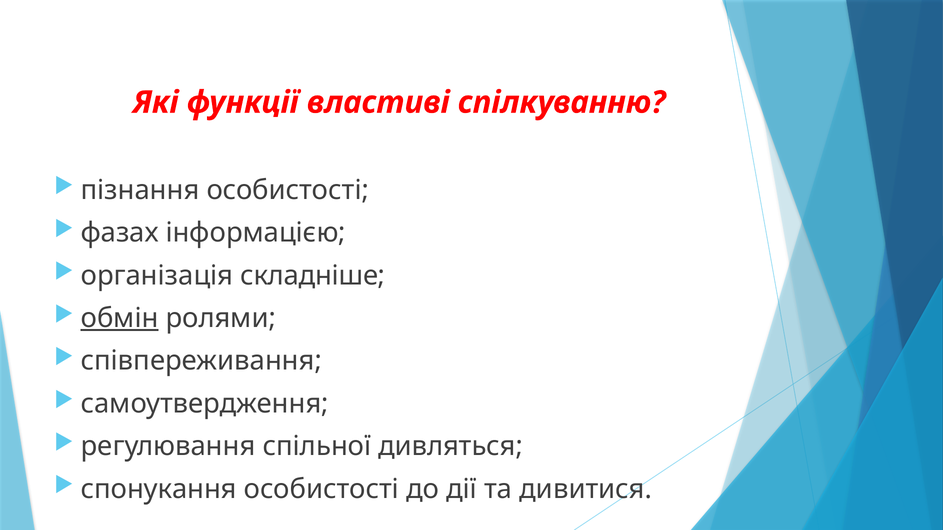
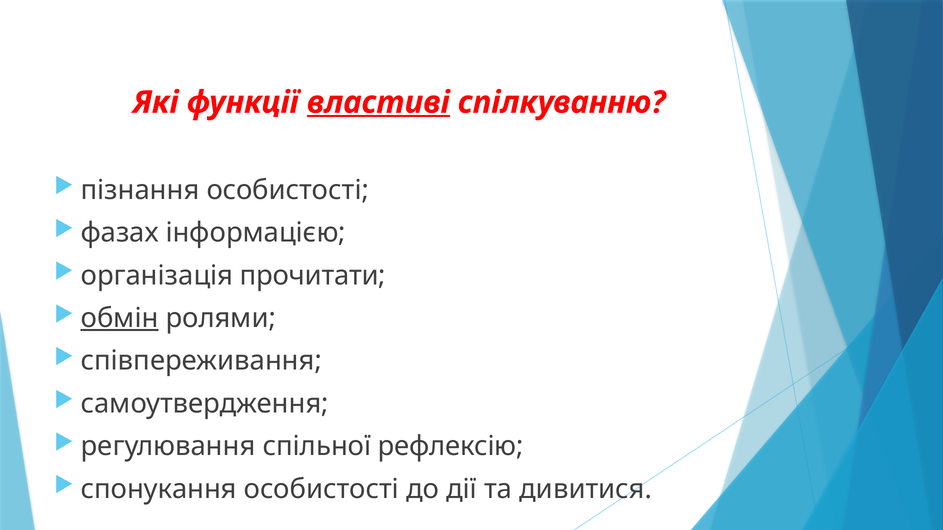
властиві underline: none -> present
складніше: складніше -> прочитати
дивляться: дивляться -> рефлексію
